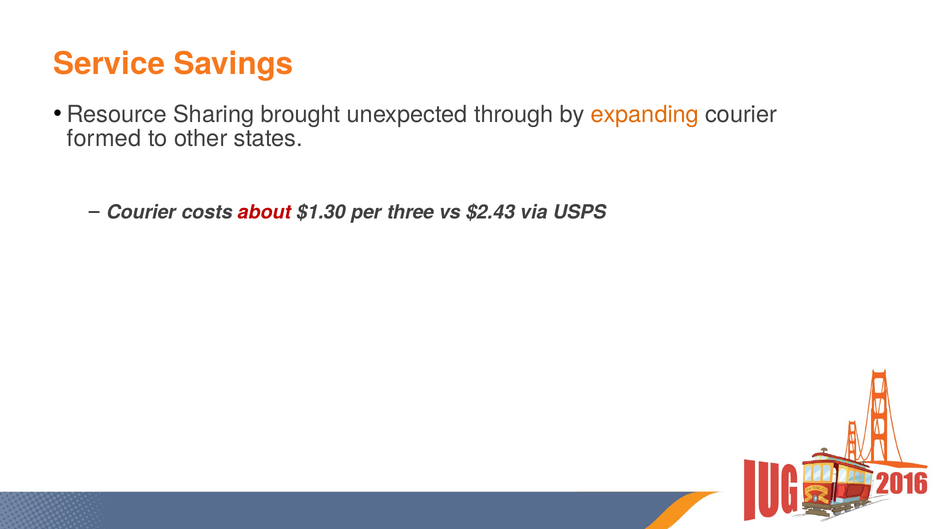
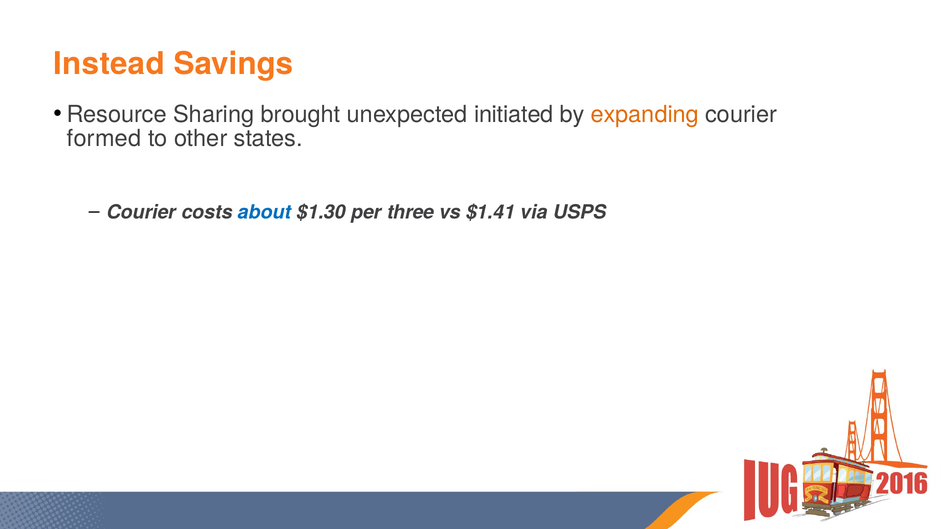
Service: Service -> Instead
through: through -> initiated
about colour: red -> blue
$2.43: $2.43 -> $1.41
